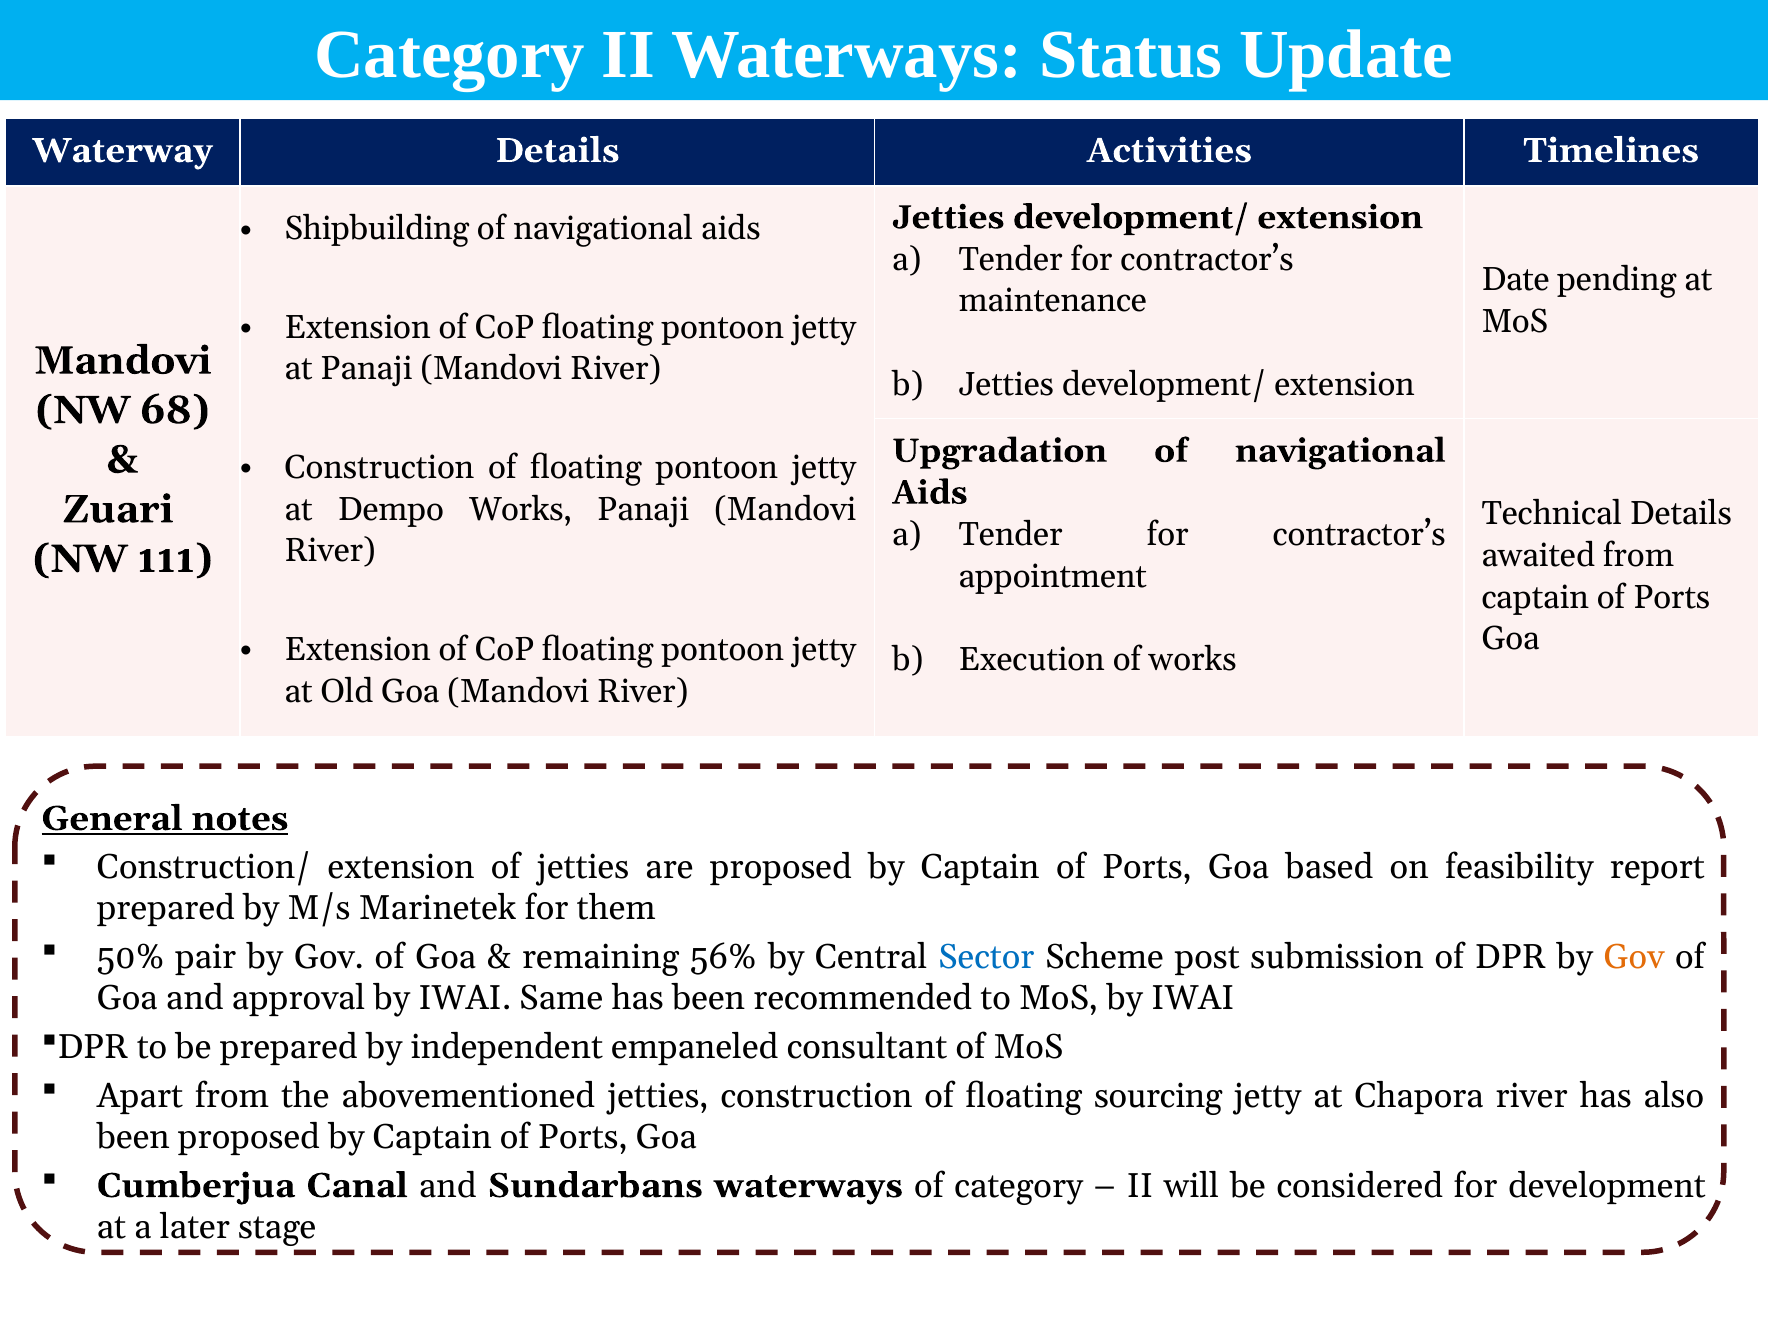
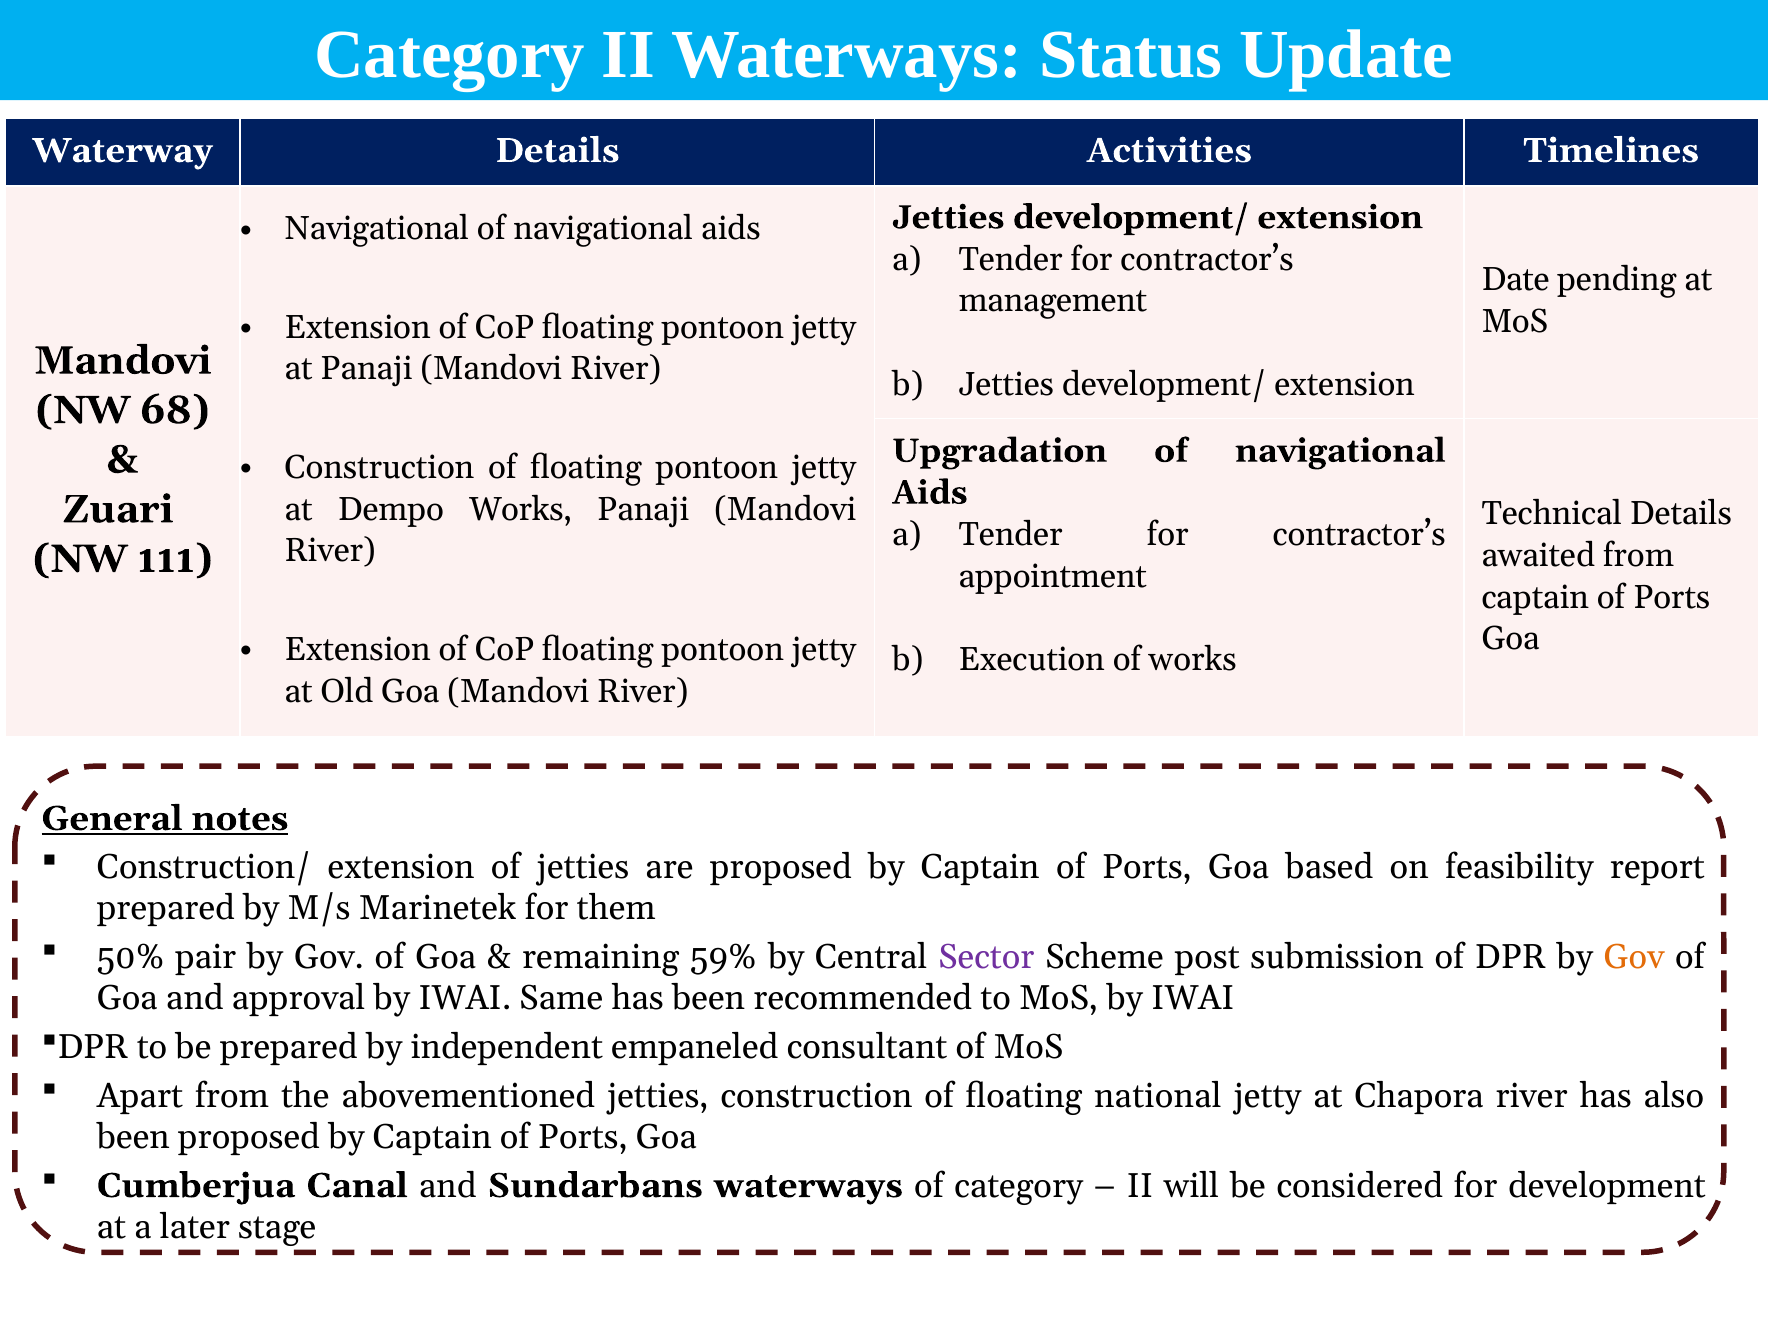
Shipbuilding at (377, 229): Shipbuilding -> Navigational
maintenance: maintenance -> management
56%: 56% -> 59%
Sector colour: blue -> purple
sourcing: sourcing -> national
